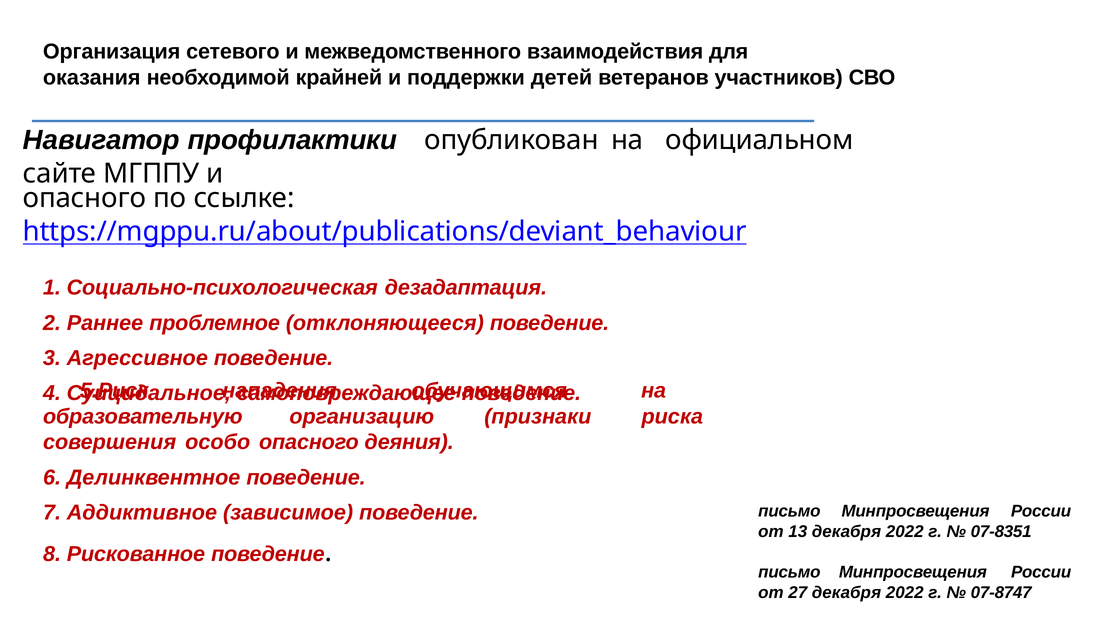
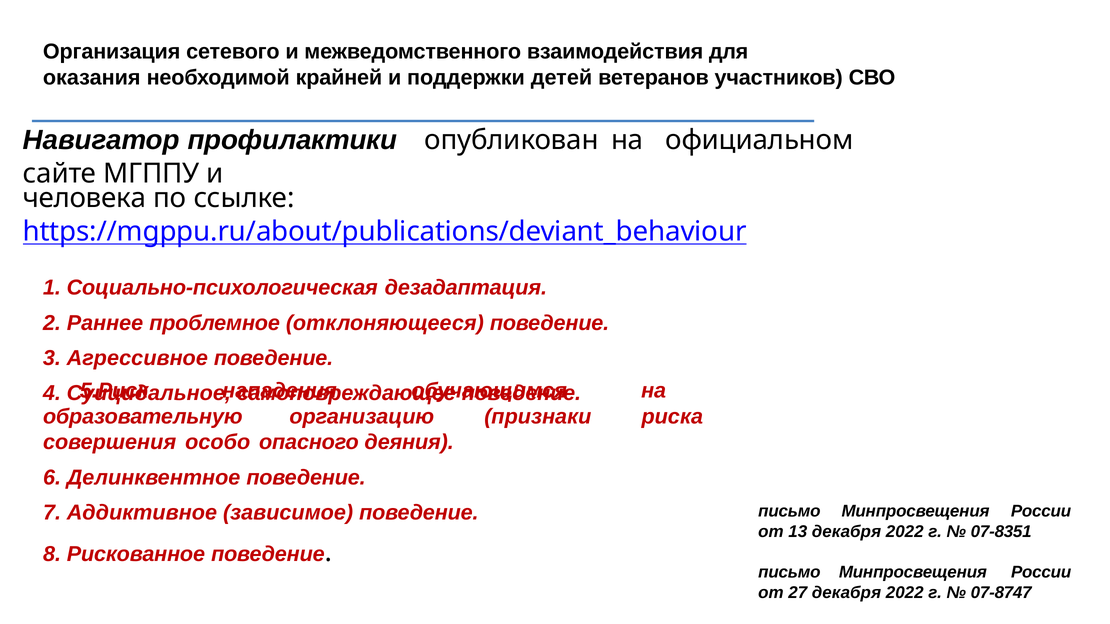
опасного at (84, 198): опасного -> человека
